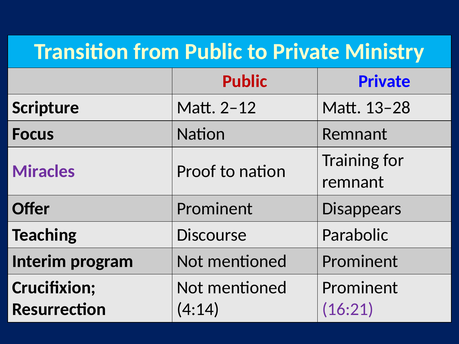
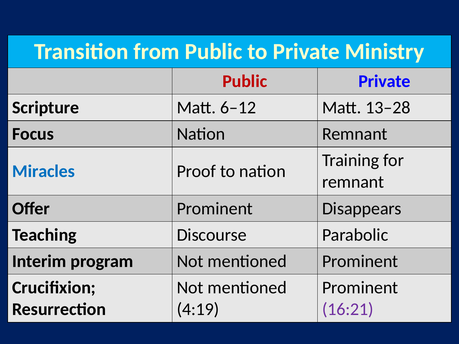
2–12: 2–12 -> 6–12
Miracles colour: purple -> blue
4:14: 4:14 -> 4:19
